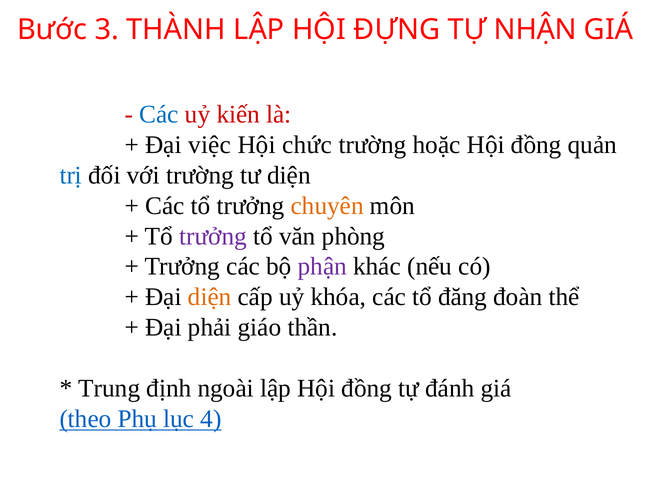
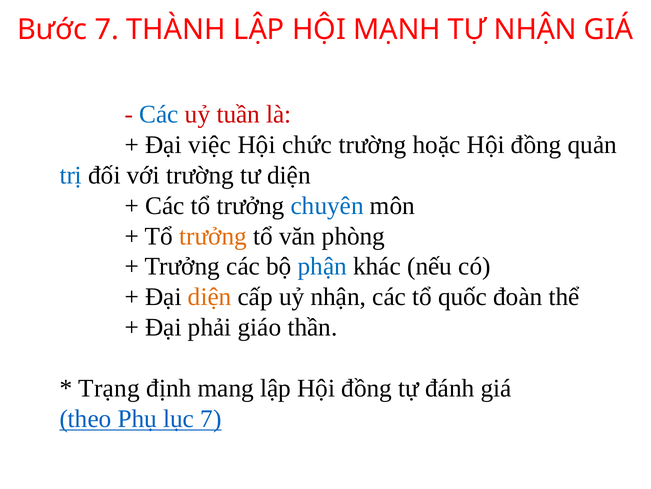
Bước 3: 3 -> 7
ĐỰNG: ĐỰNG -> MẠNH
kiến: kiến -> tuần
chuyên colour: orange -> blue
trưởng at (213, 236) colour: purple -> orange
phận colour: purple -> blue
uỷ khóa: khóa -> nhận
đăng: đăng -> quốc
Trung: Trung -> Trạng
ngoài: ngoài -> mang
lục 4: 4 -> 7
